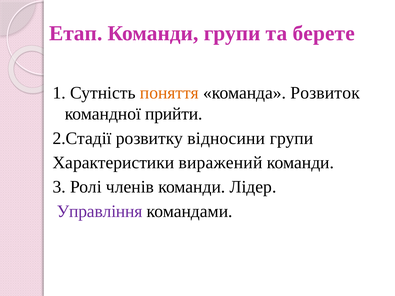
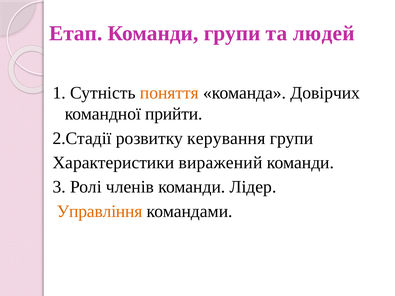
берете: берете -> людей
Розвиток: Розвиток -> Довірчих
відносини: відносини -> керування
Управління colour: purple -> orange
